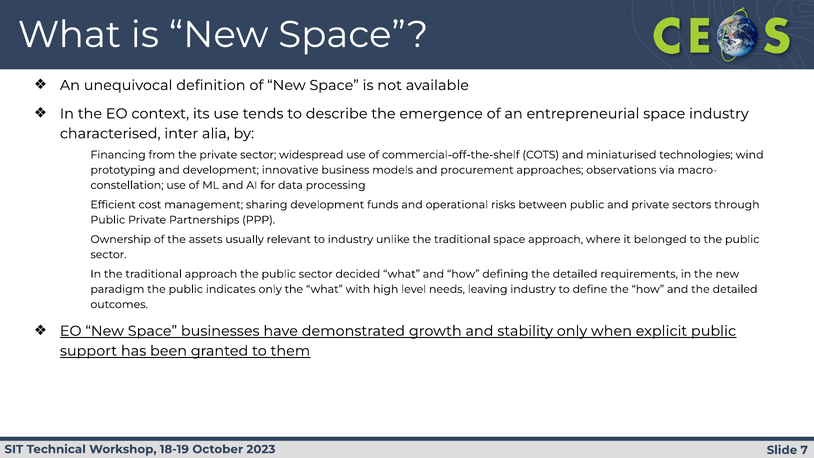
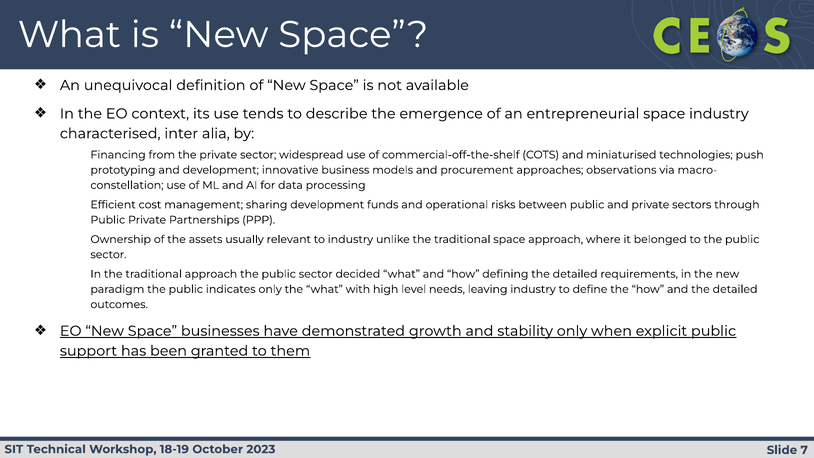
wind: wind -> push
